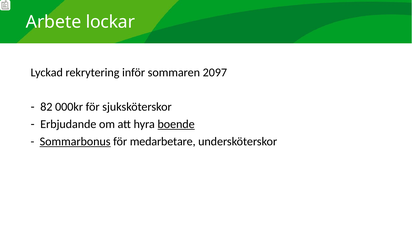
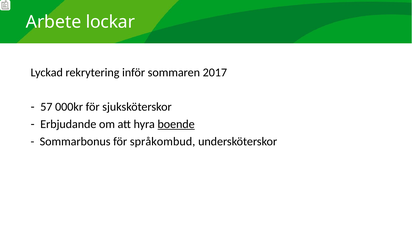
2097: 2097 -> 2017
82: 82 -> 57
Sommarbonus underline: present -> none
medarbetare: medarbetare -> språkombud
